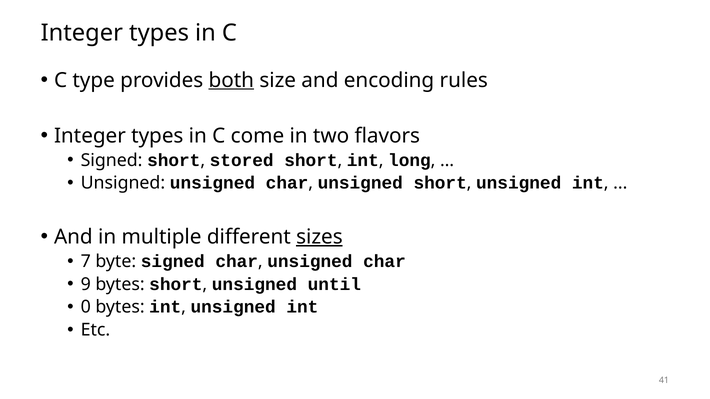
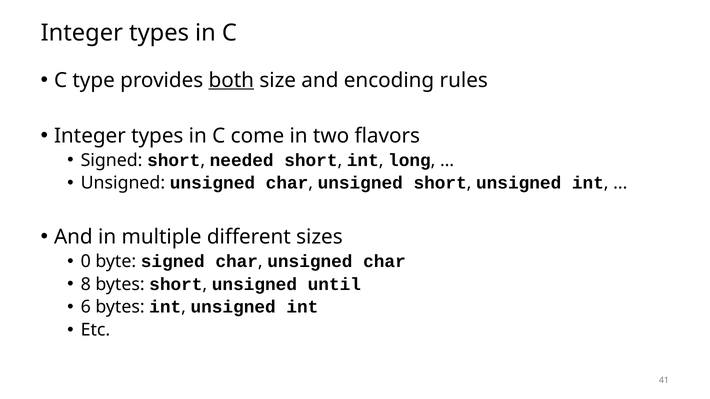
stored: stored -> needed
sizes underline: present -> none
7: 7 -> 0
9: 9 -> 8
0: 0 -> 6
